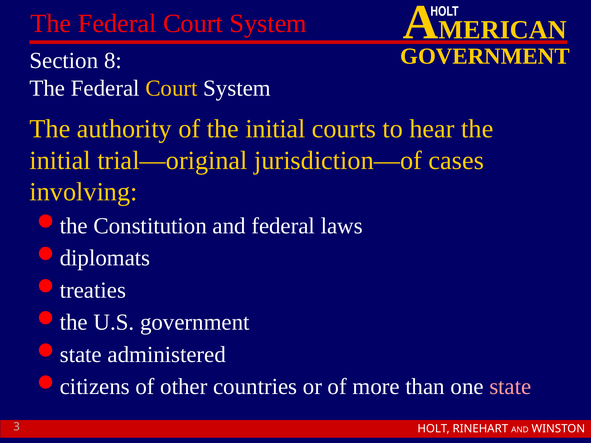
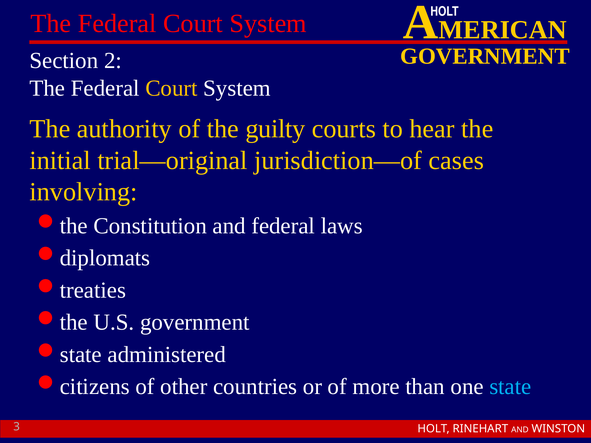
8: 8 -> 2
of the initial: initial -> guilty
state colour: pink -> light blue
